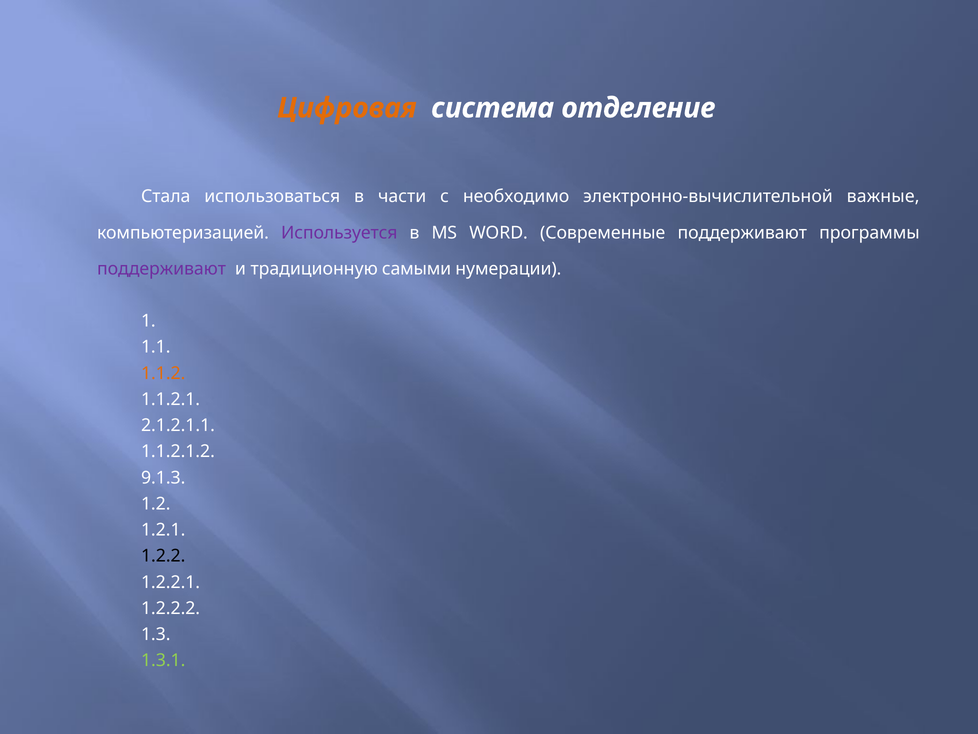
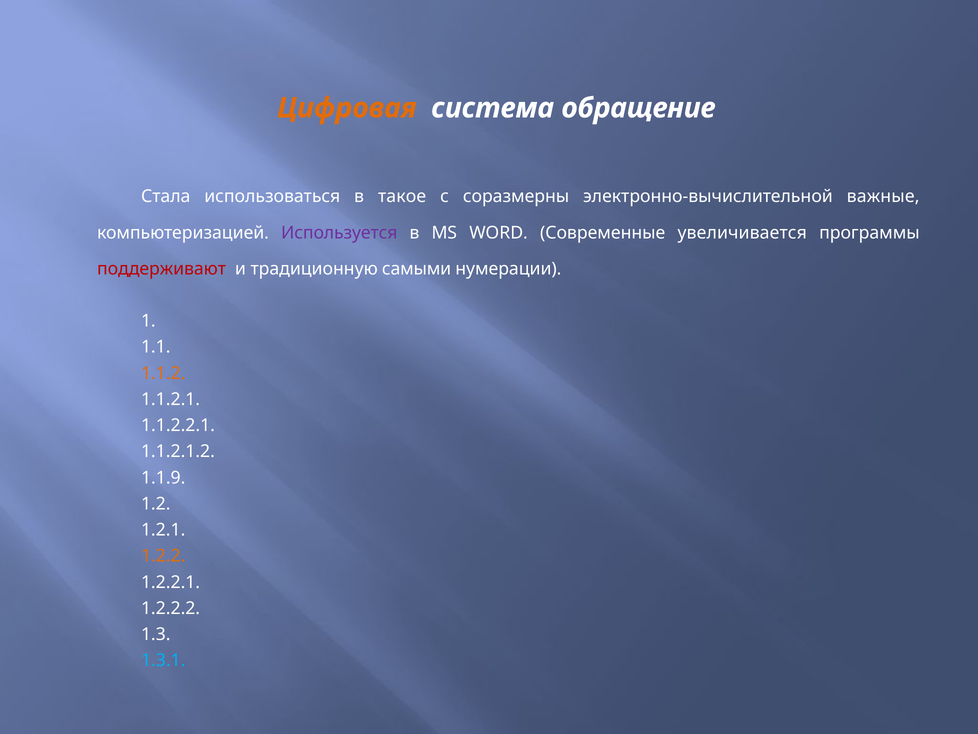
отделение: отделение -> обращение
части: части -> такое
необходимо: необходимо -> соразмерны
Современные поддерживают: поддерживают -> увеличивается
поддерживают at (162, 269) colour: purple -> red
2.1.2.1.1: 2.1.2.1.1 -> 1.1.2.2.1
9.1.3: 9.1.3 -> 1.1.9
1.2.2 colour: black -> orange
1.3.1 colour: light green -> light blue
